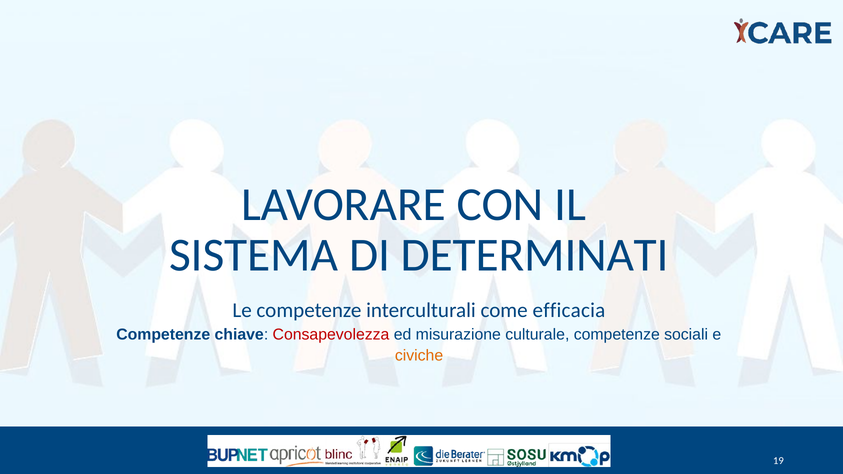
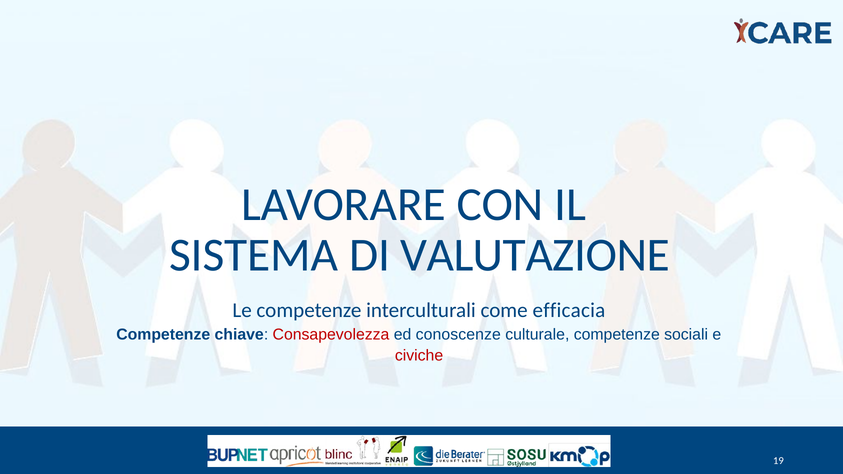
DETERMINATI: DETERMINATI -> VALUTAZIONE
misurazione: misurazione -> conoscenze
civiche colour: orange -> red
